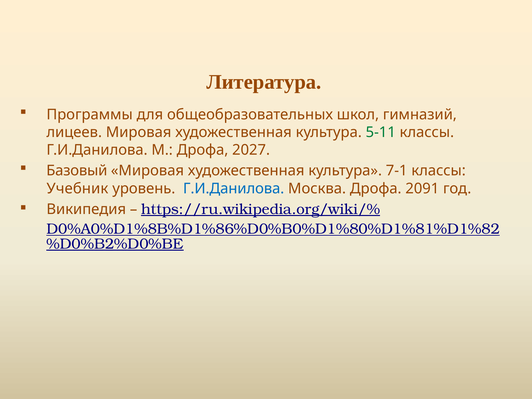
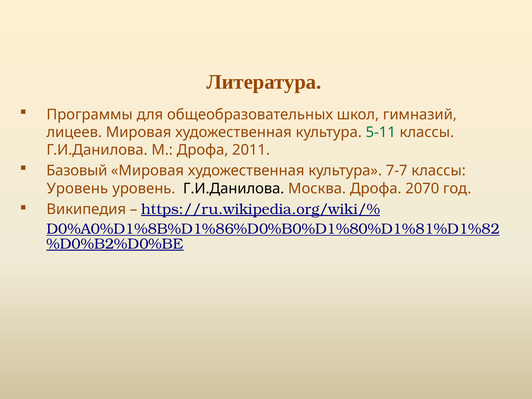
2027: 2027 -> 2011
7-1: 7-1 -> 7-7
Учебник at (77, 189): Учебник -> Уровень
Г.И.Данилова at (234, 189) colour: blue -> black
2091: 2091 -> 2070
